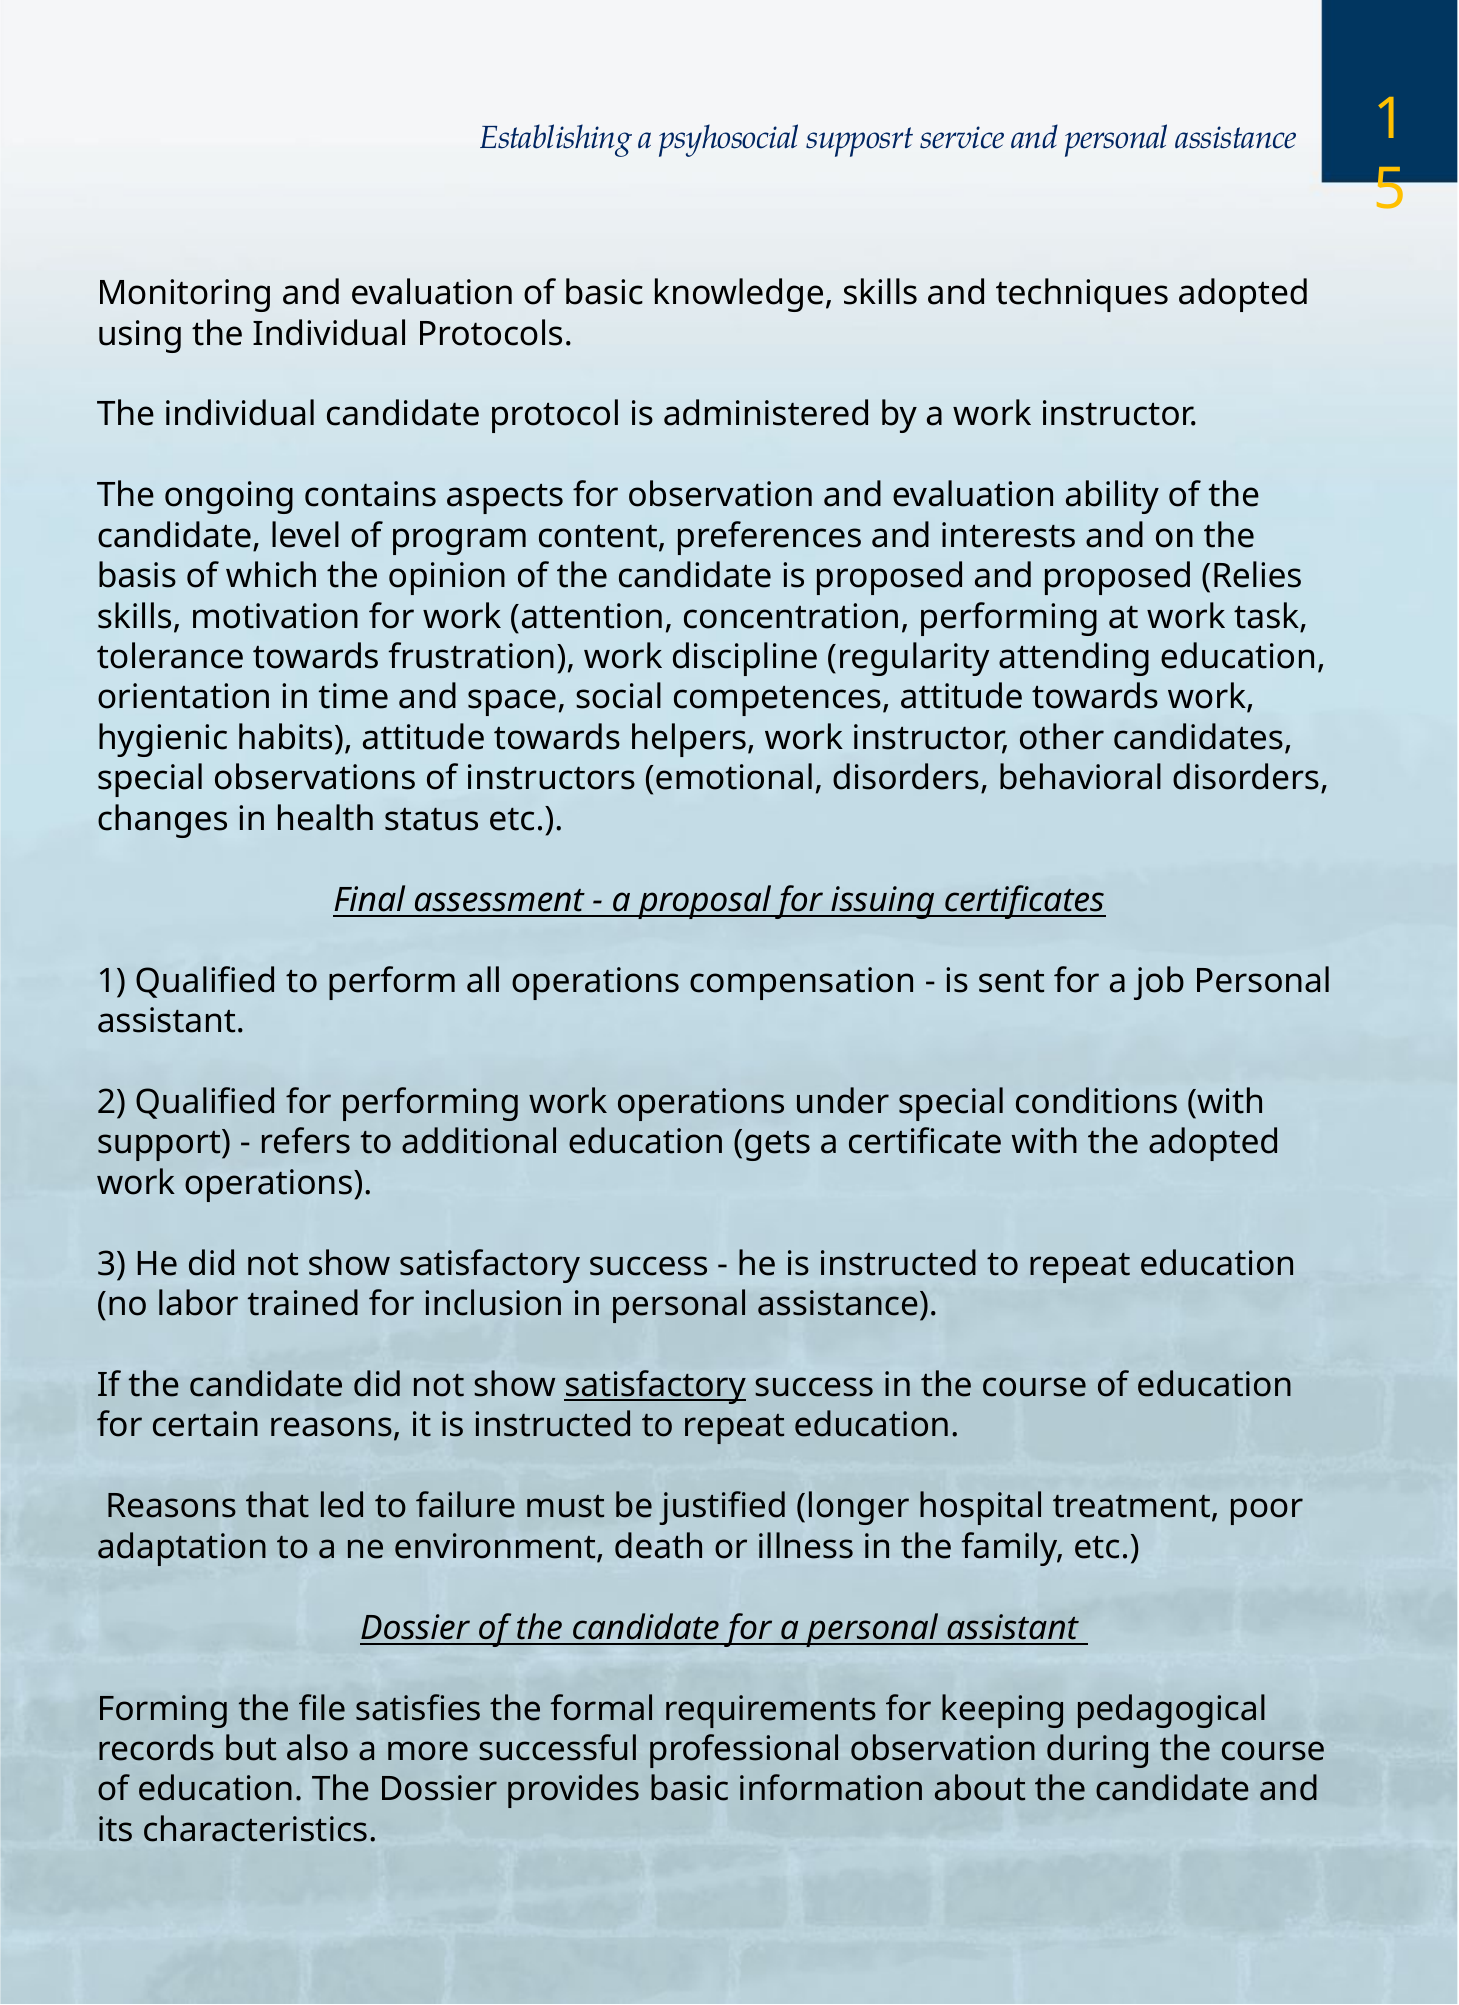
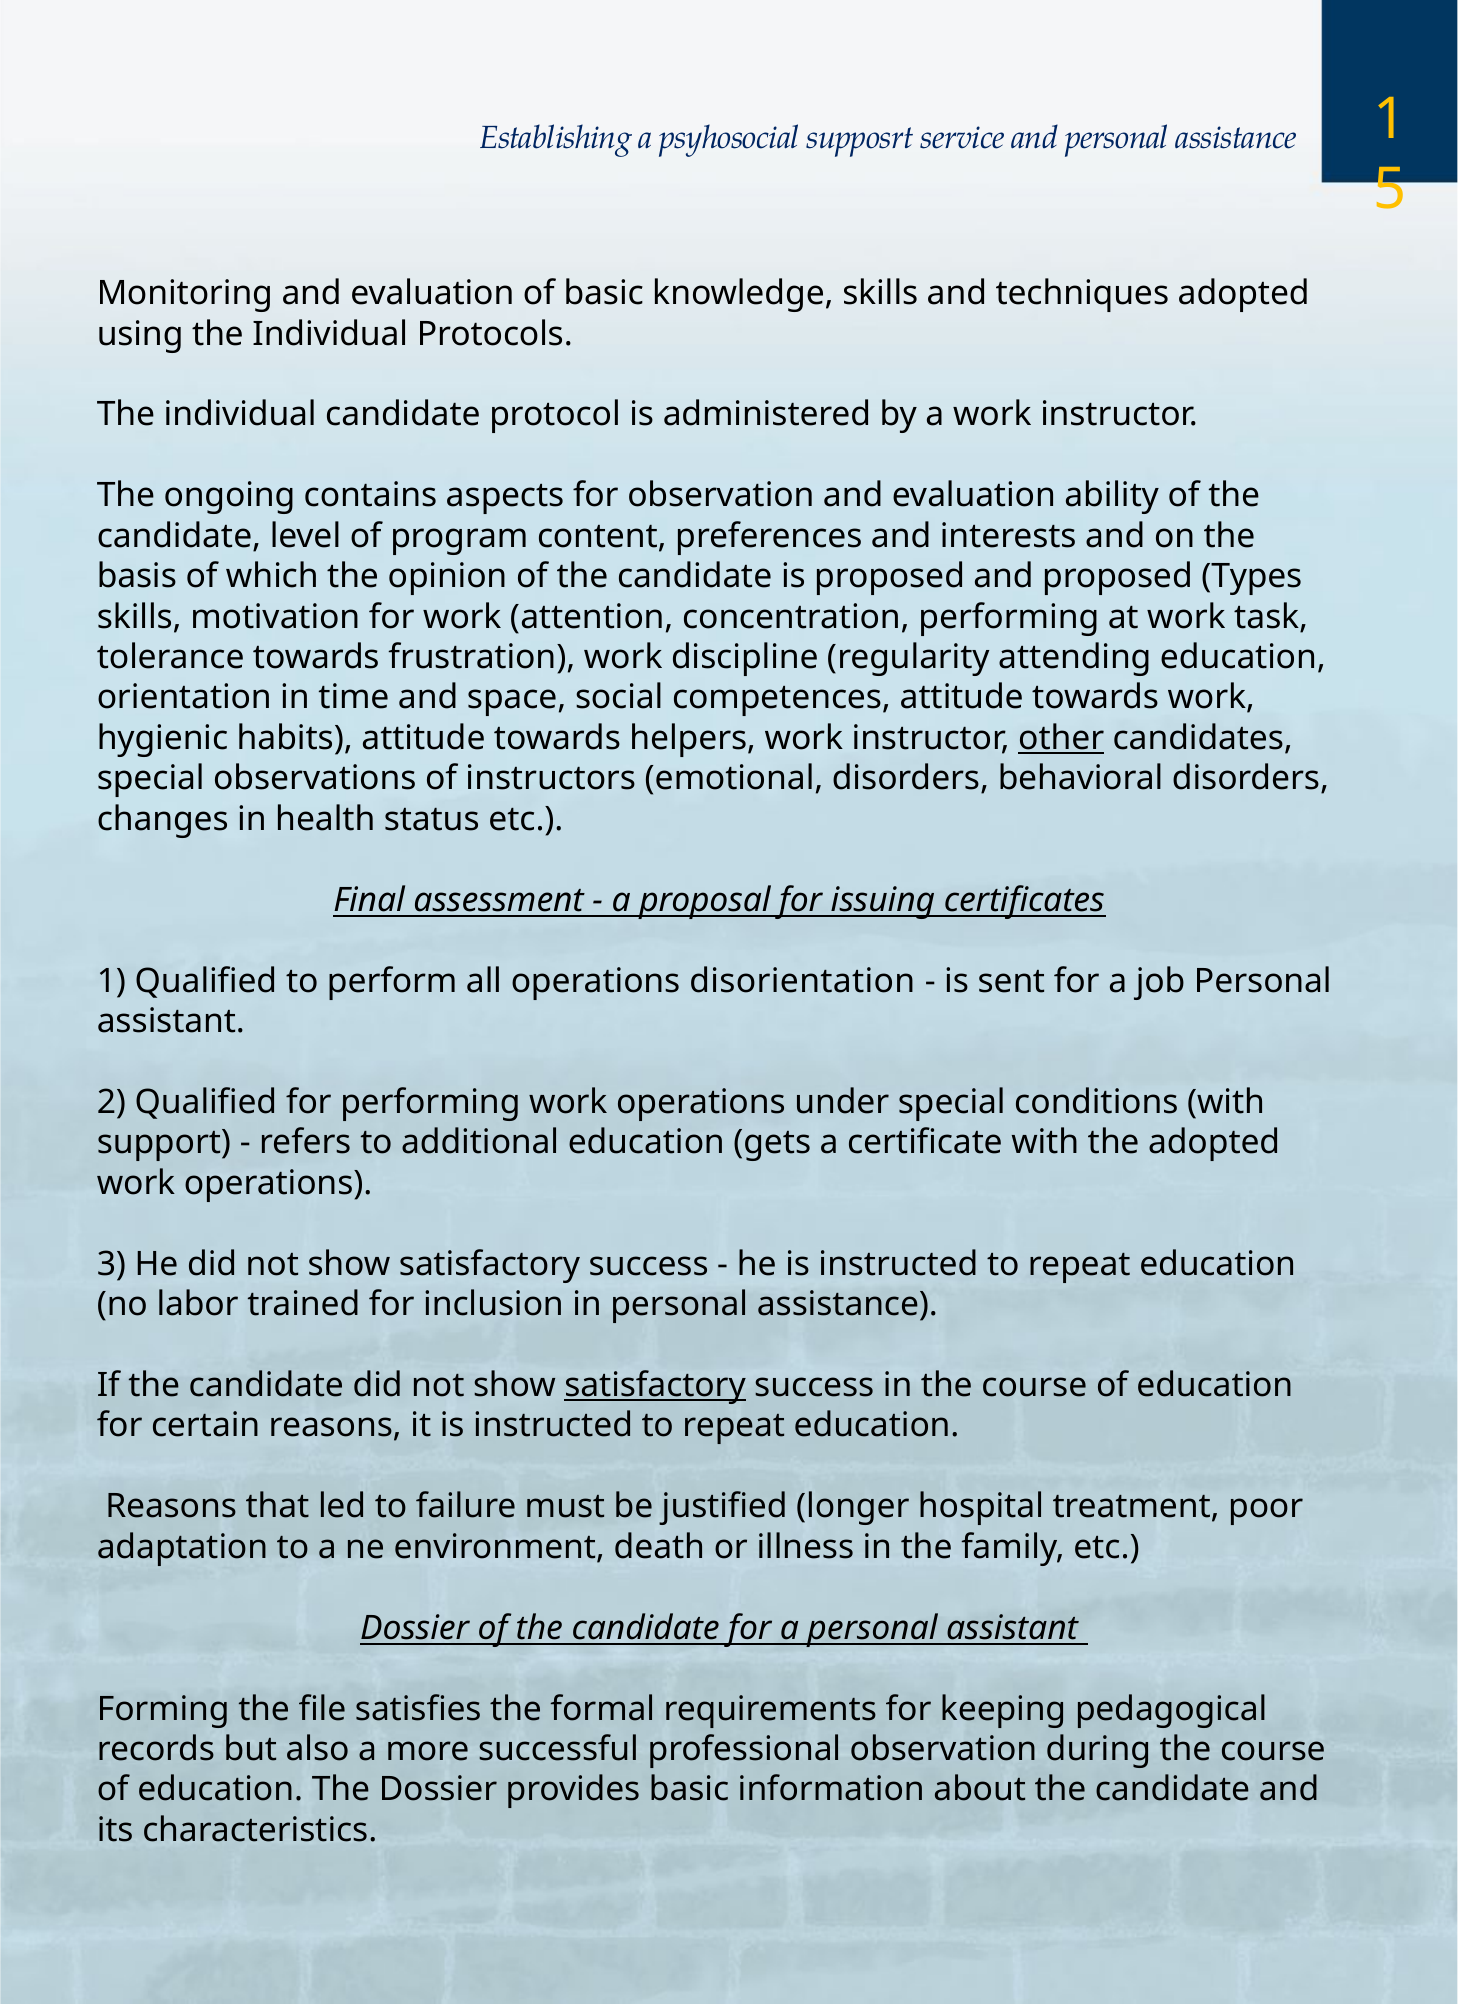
Relies: Relies -> Types
other underline: none -> present
compensation: compensation -> disorientation
